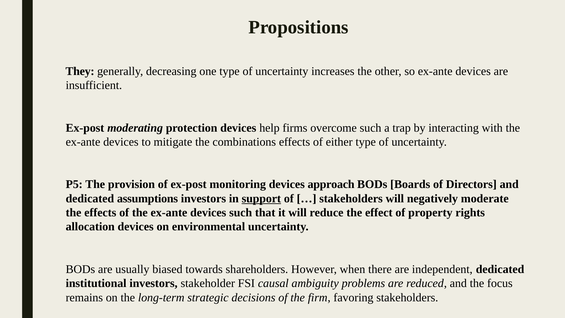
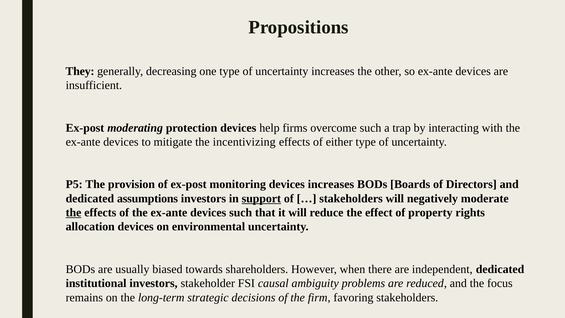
combinations: combinations -> incentivizing
devices approach: approach -> increases
the at (74, 213) underline: none -> present
